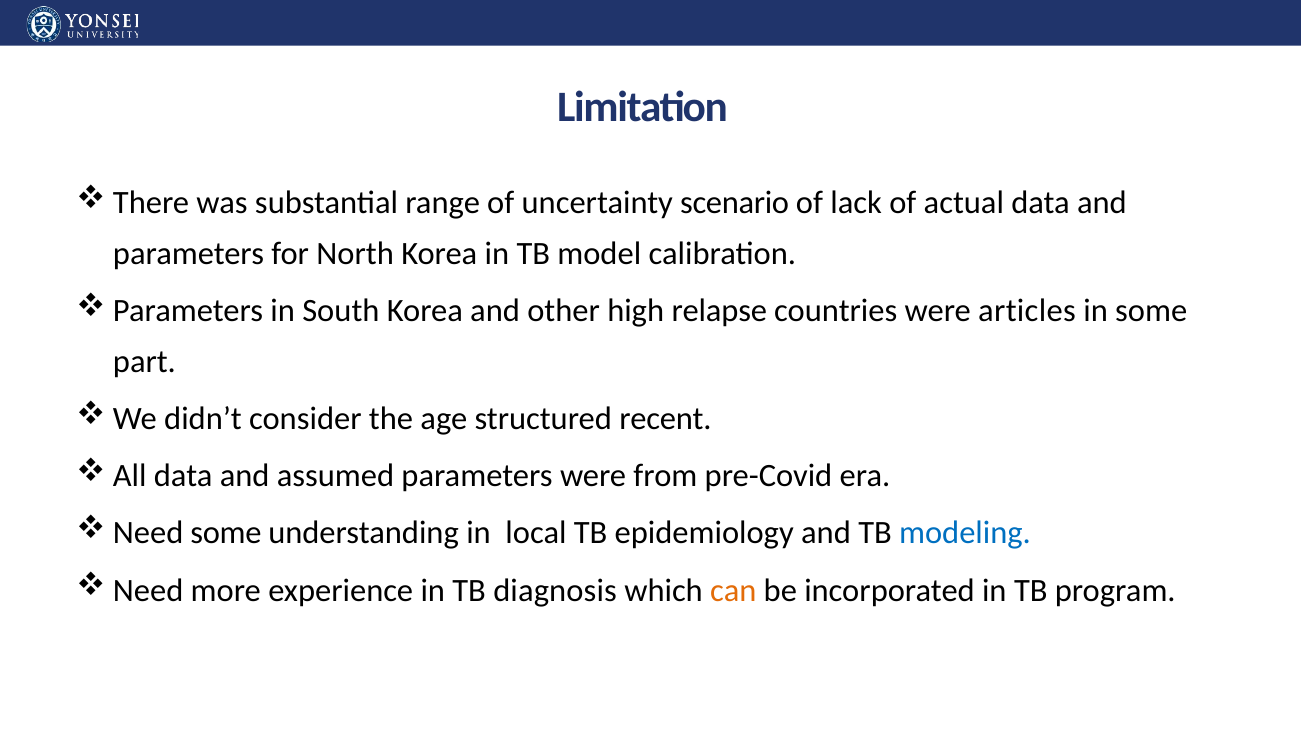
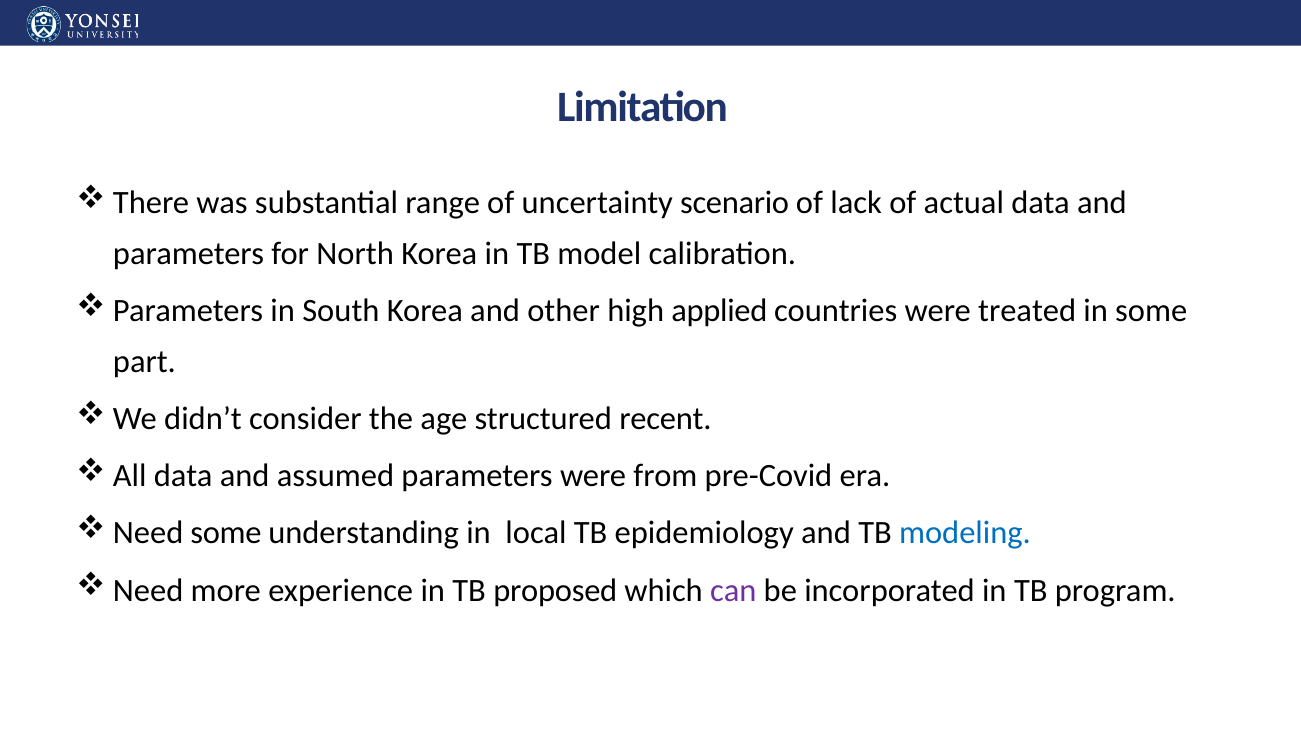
relapse: relapse -> applied
articles: articles -> treated
diagnosis: diagnosis -> proposed
can colour: orange -> purple
